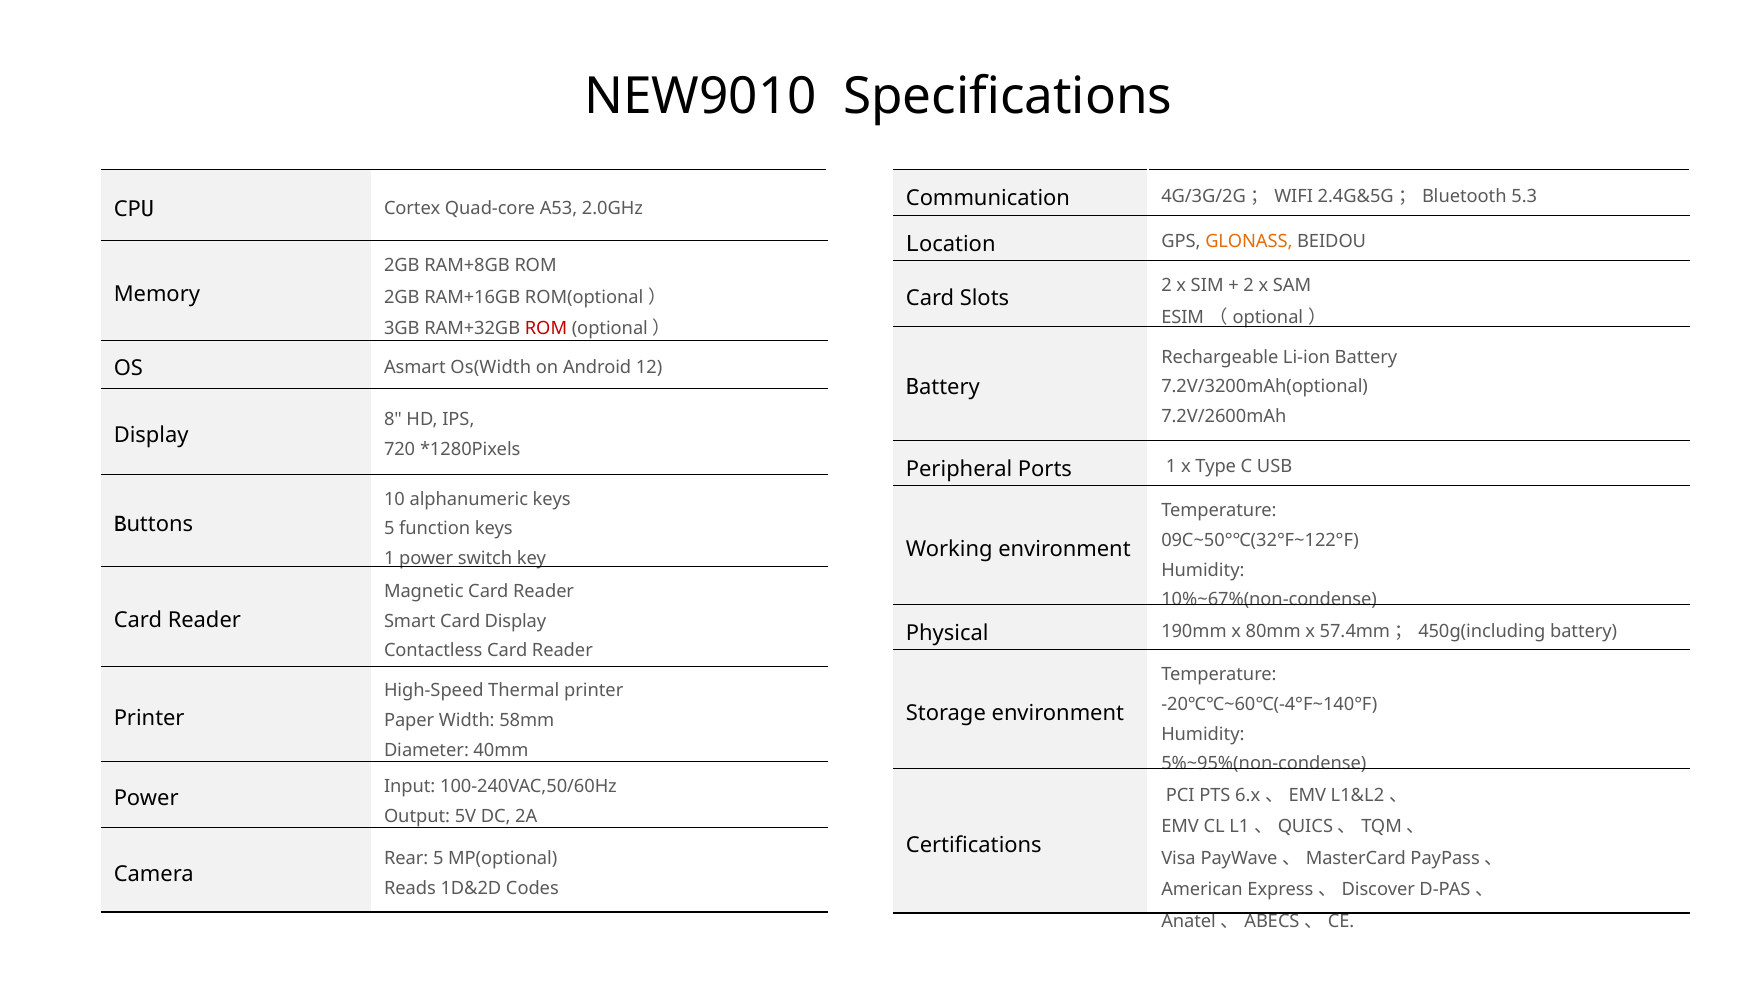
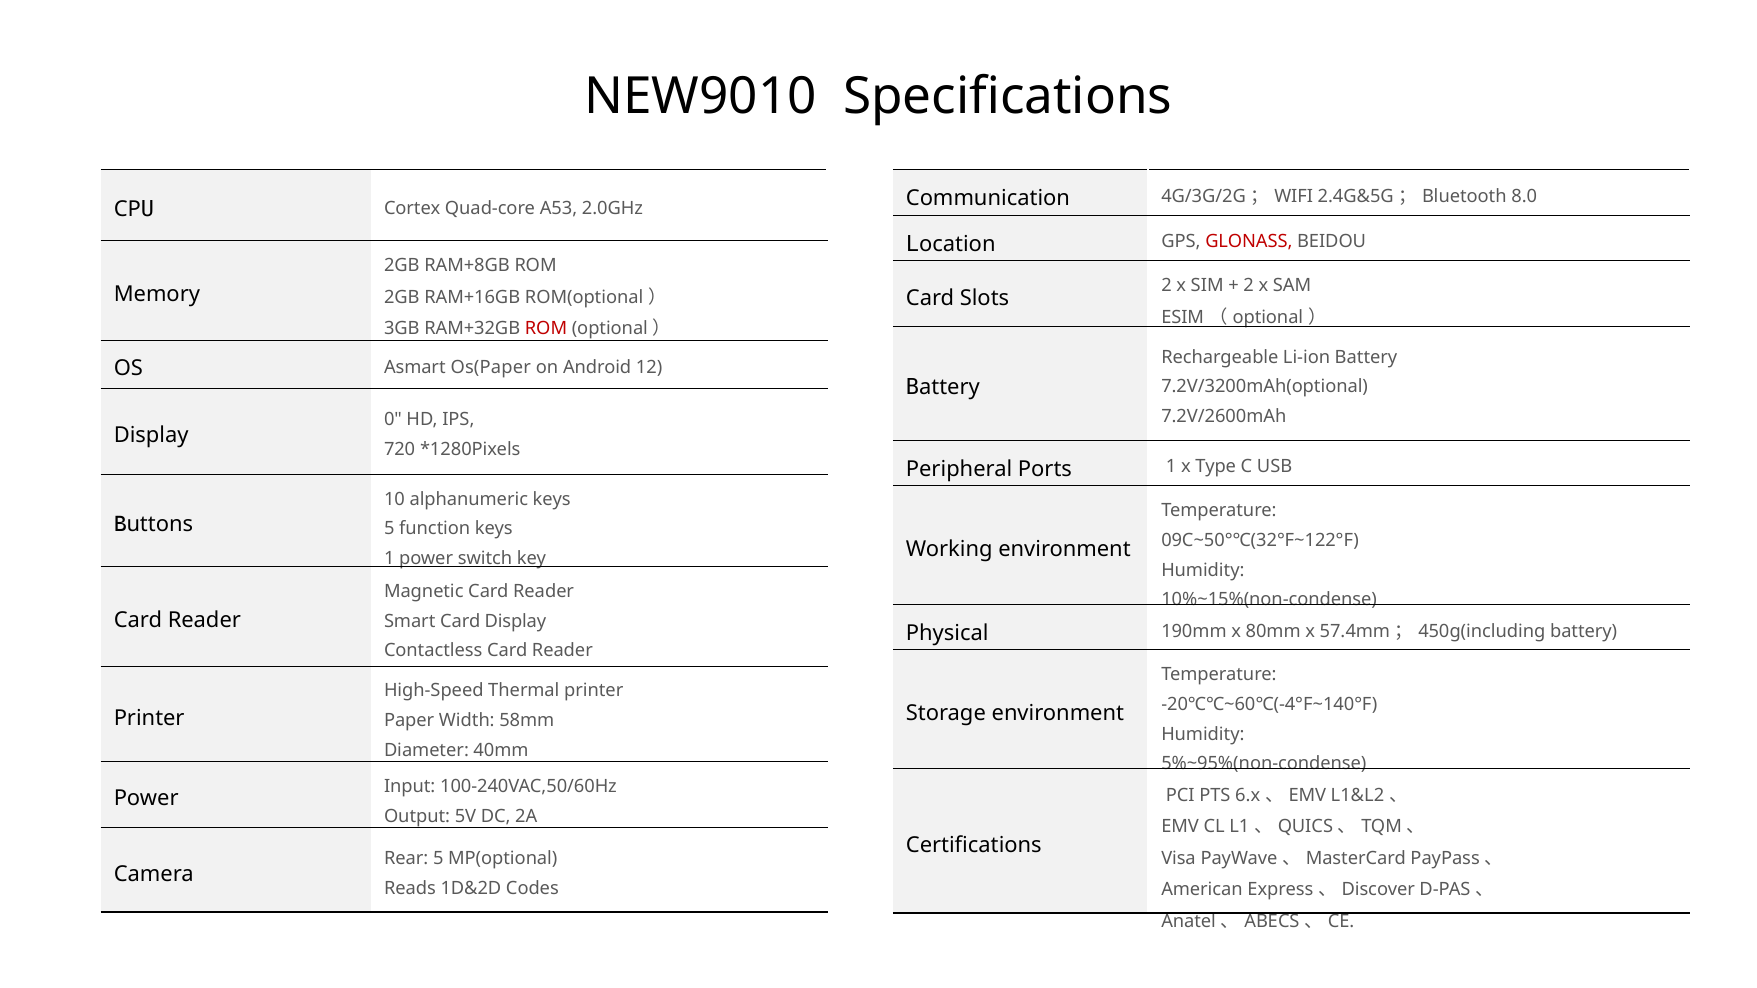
5.3: 5.3 -> 8.0
GLONASS colour: orange -> red
Os(Width: Os(Width -> Os(Paper
8: 8 -> 0
10%~67%(non-condense: 10%~67%(non-condense -> 10%~15%(non-condense
